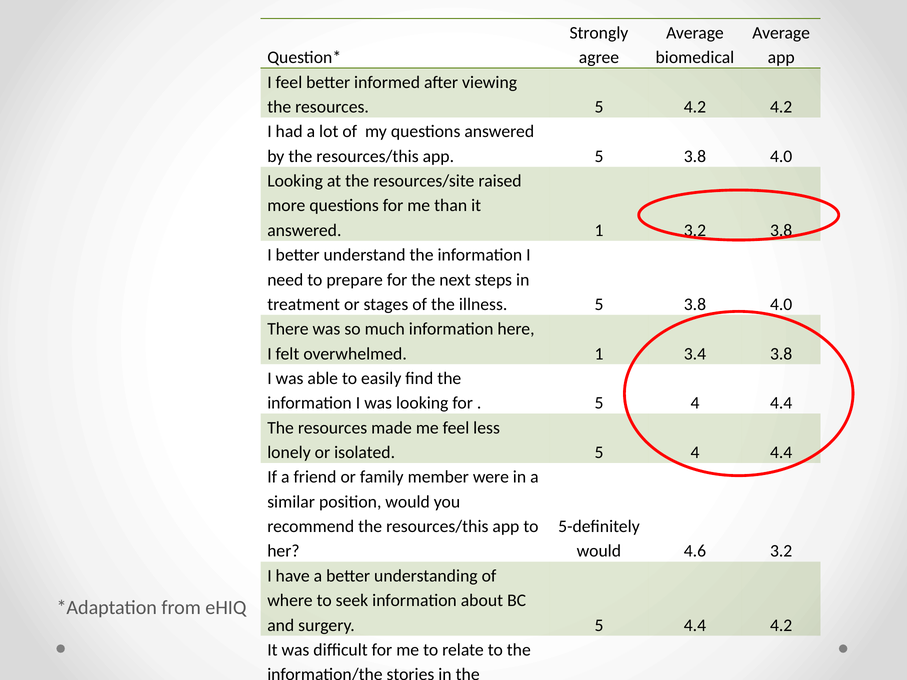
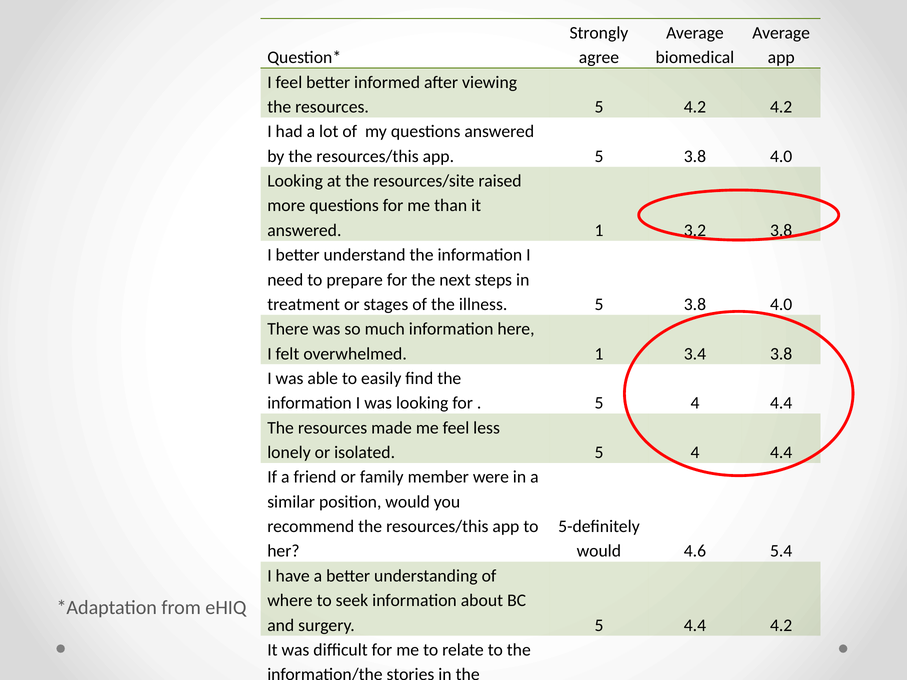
4.6 3.2: 3.2 -> 5.4
